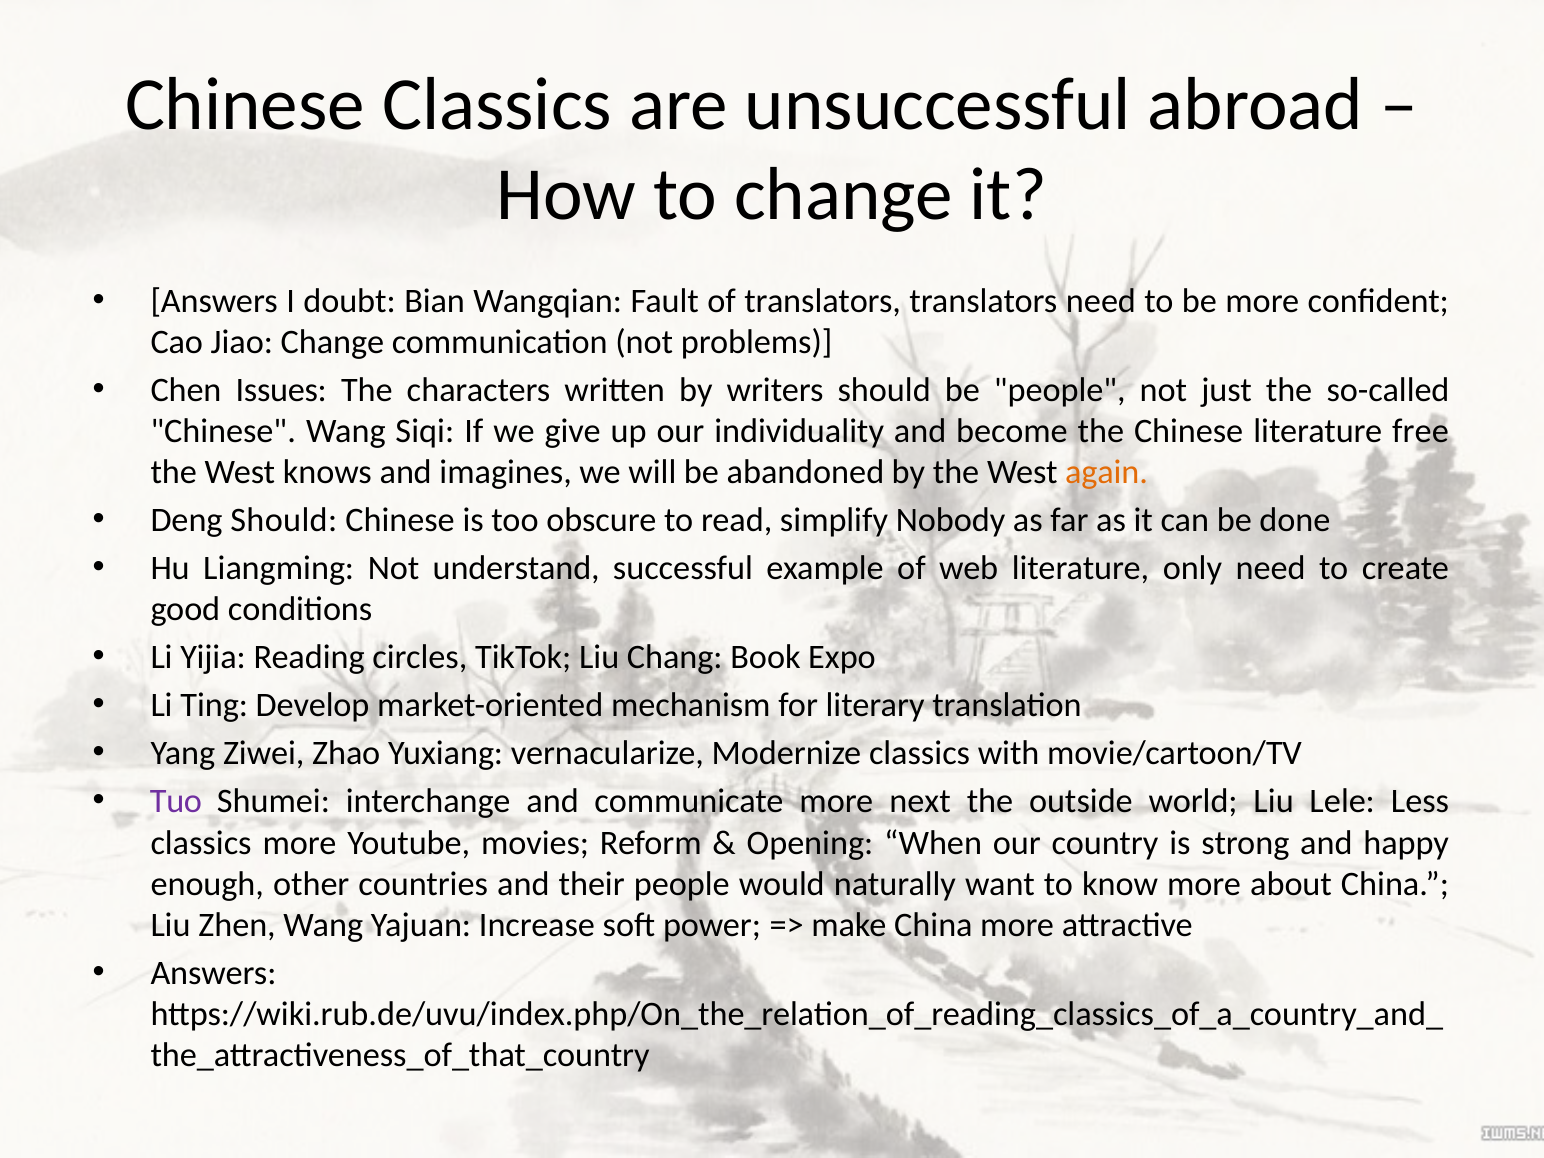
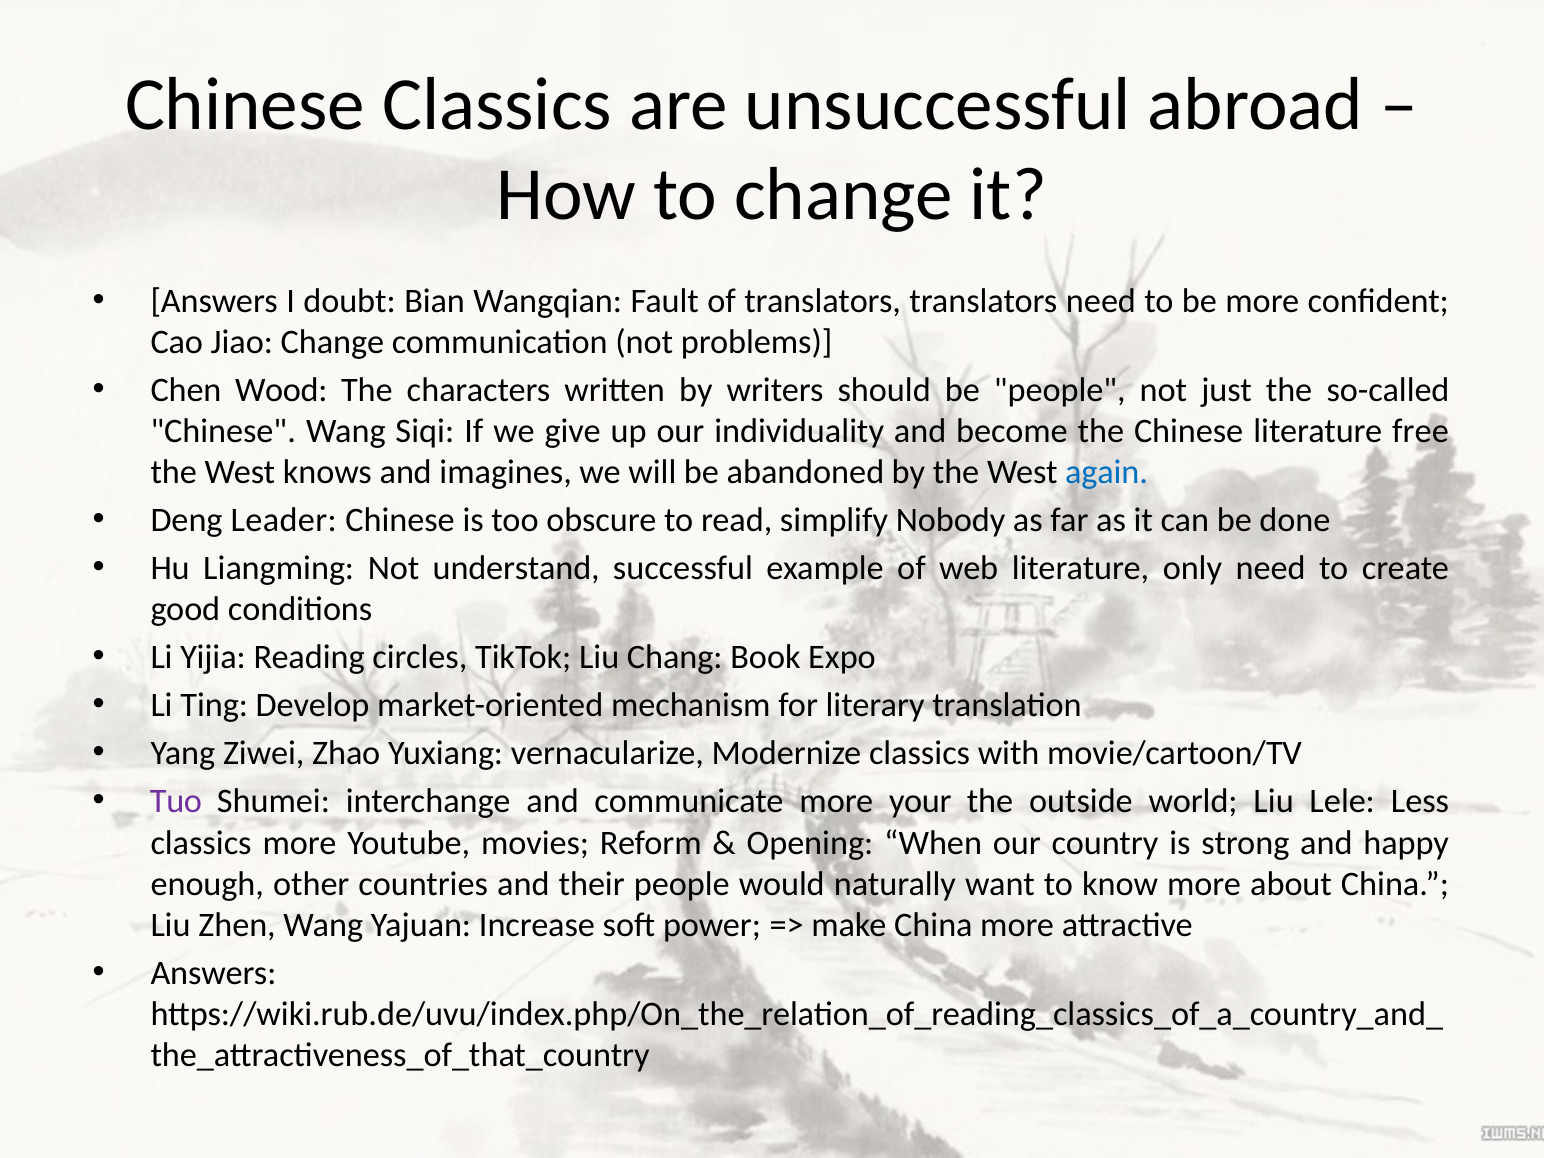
Issues: Issues -> Wood
again colour: orange -> blue
Deng Should: Should -> Leader
next: next -> your
